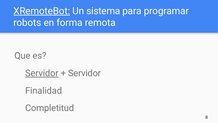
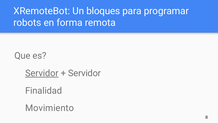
XRemoteBot underline: present -> none
sistema: sistema -> bloques
Completitud: Completitud -> Movimiento
